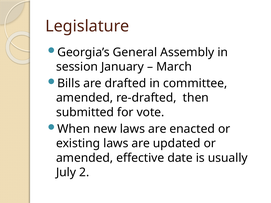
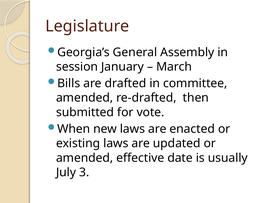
2: 2 -> 3
